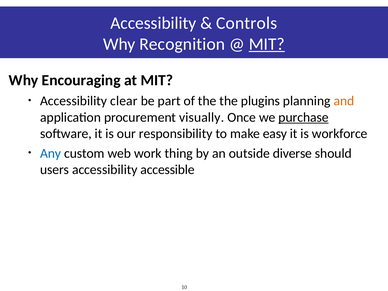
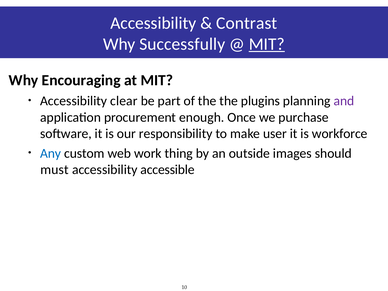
Controls: Controls -> Contrast
Recognition: Recognition -> Successfully
and colour: orange -> purple
visually: visually -> enough
purchase underline: present -> none
easy: easy -> user
diverse: diverse -> images
users: users -> must
